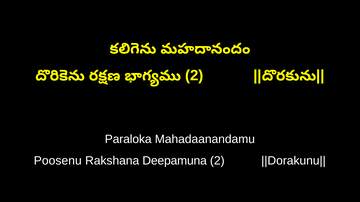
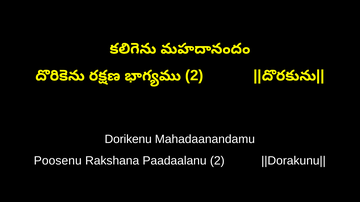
Paraloka: Paraloka -> Dorikenu
Deepamuna: Deepamuna -> Paadaalanu
